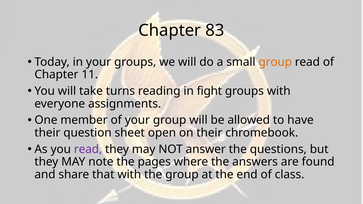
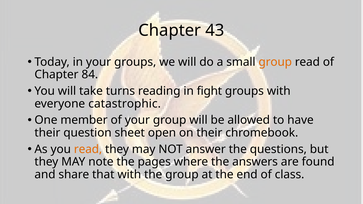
83: 83 -> 43
11: 11 -> 84
assignments: assignments -> catastrophic
read at (88, 149) colour: purple -> orange
